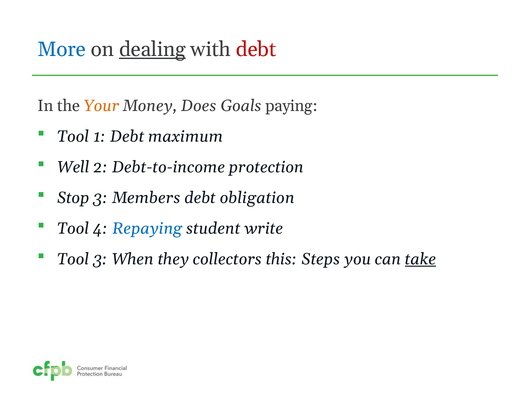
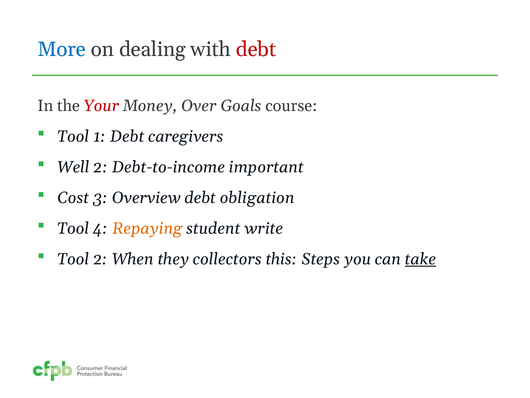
dealing underline: present -> none
Your colour: orange -> red
Does: Does -> Over
paying: paying -> course
maximum: maximum -> caregivers
protection: protection -> important
Stop: Stop -> Cost
Members: Members -> Overview
Repaying colour: blue -> orange
Tool 3: 3 -> 2
